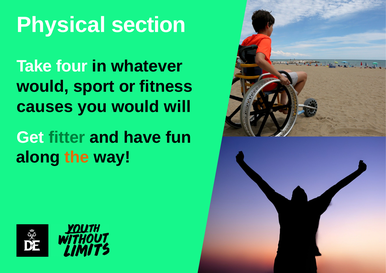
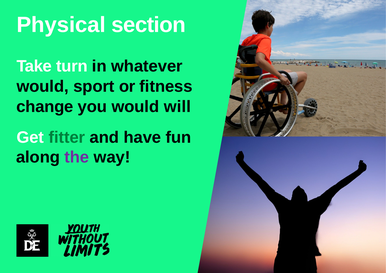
four: four -> turn
causes: causes -> change
the colour: orange -> purple
